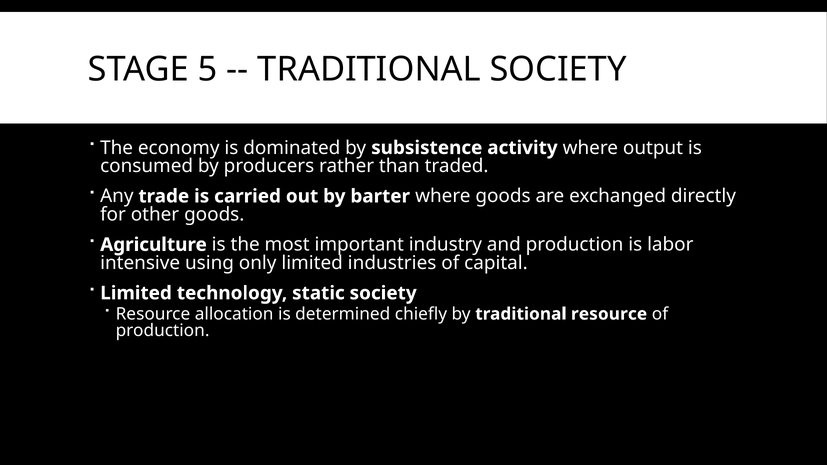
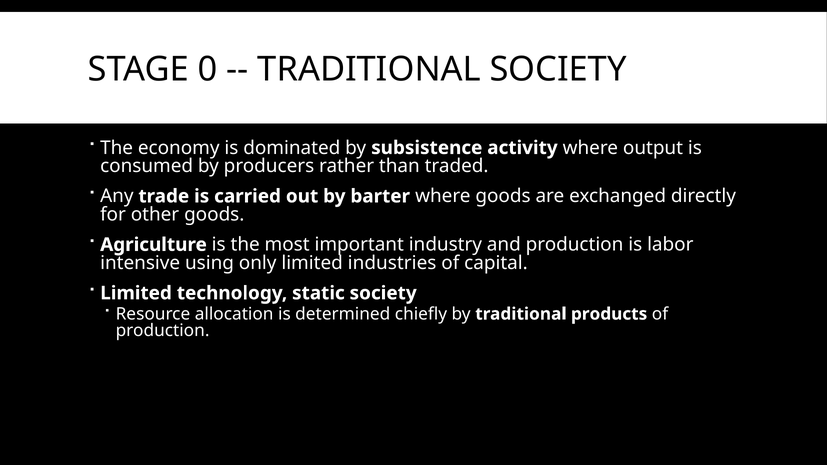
5: 5 -> 0
traditional resource: resource -> products
